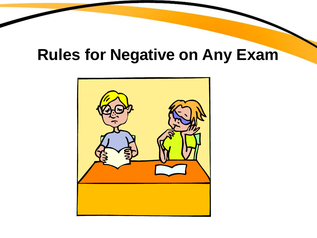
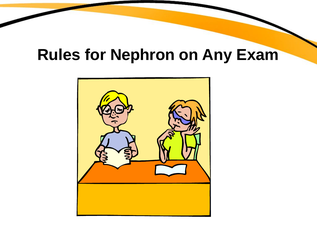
Negative: Negative -> Nephron
